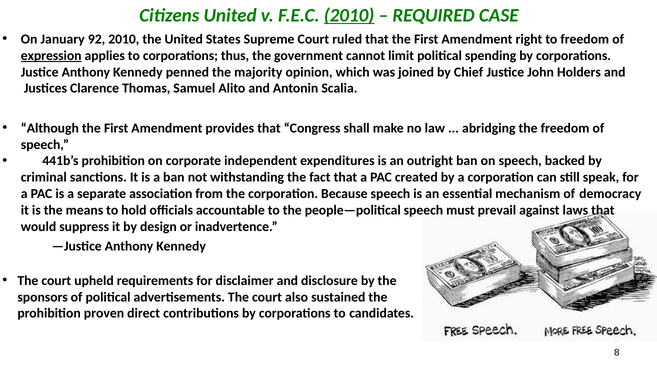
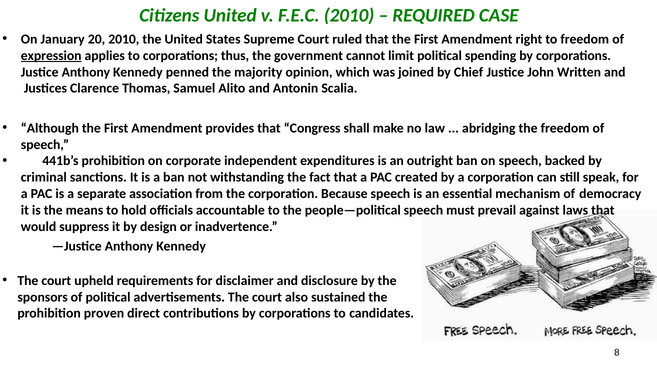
2010 at (349, 15) underline: present -> none
92: 92 -> 20
Holders: Holders -> Written
